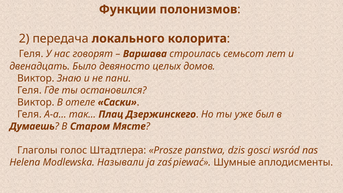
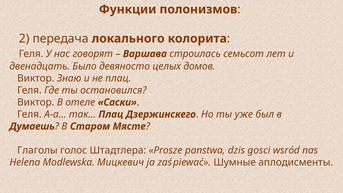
не пани: пани -> плац
Называли: Называли -> Мицкевич
